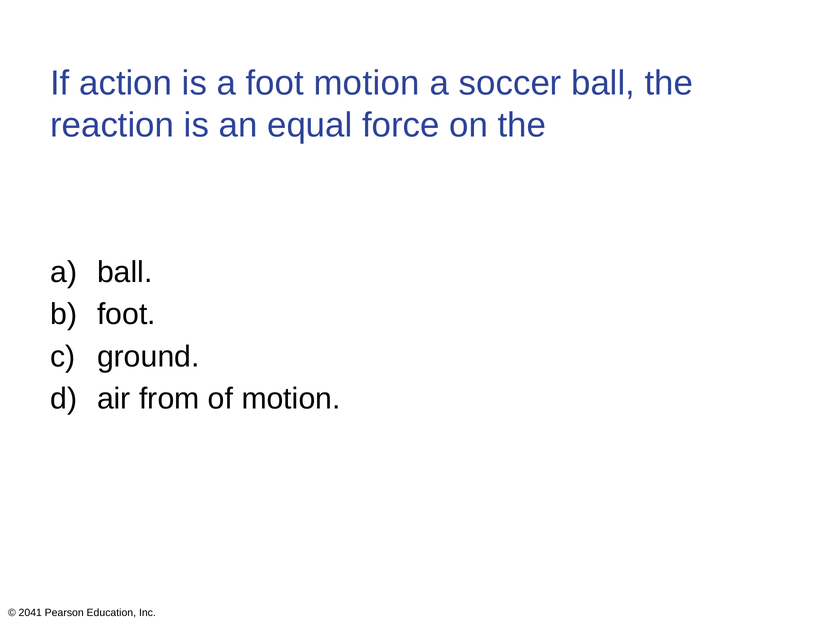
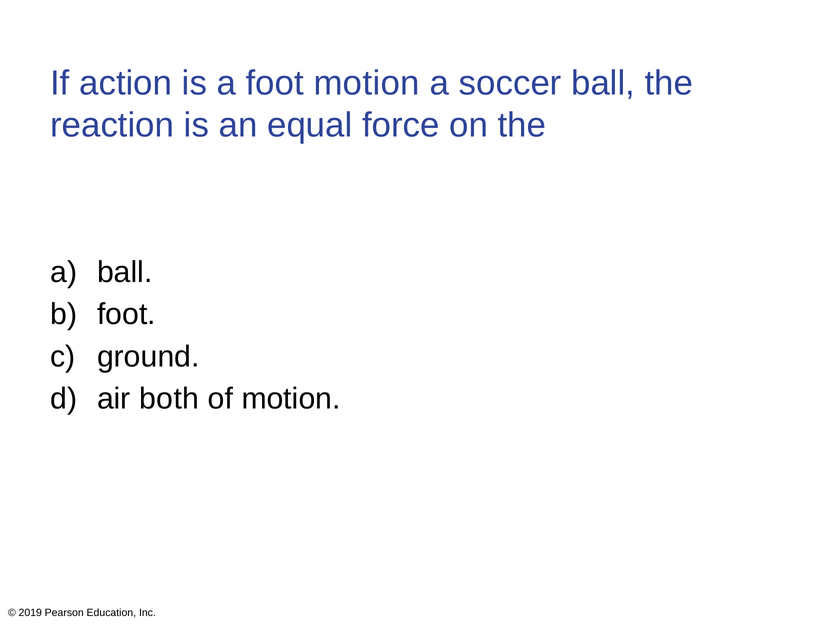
from: from -> both
2041: 2041 -> 2019
